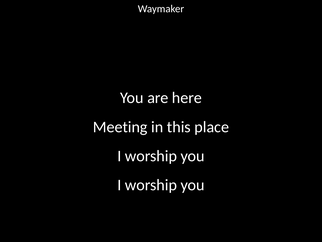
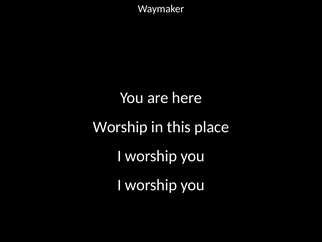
Meeting at (120, 127): Meeting -> Worship
